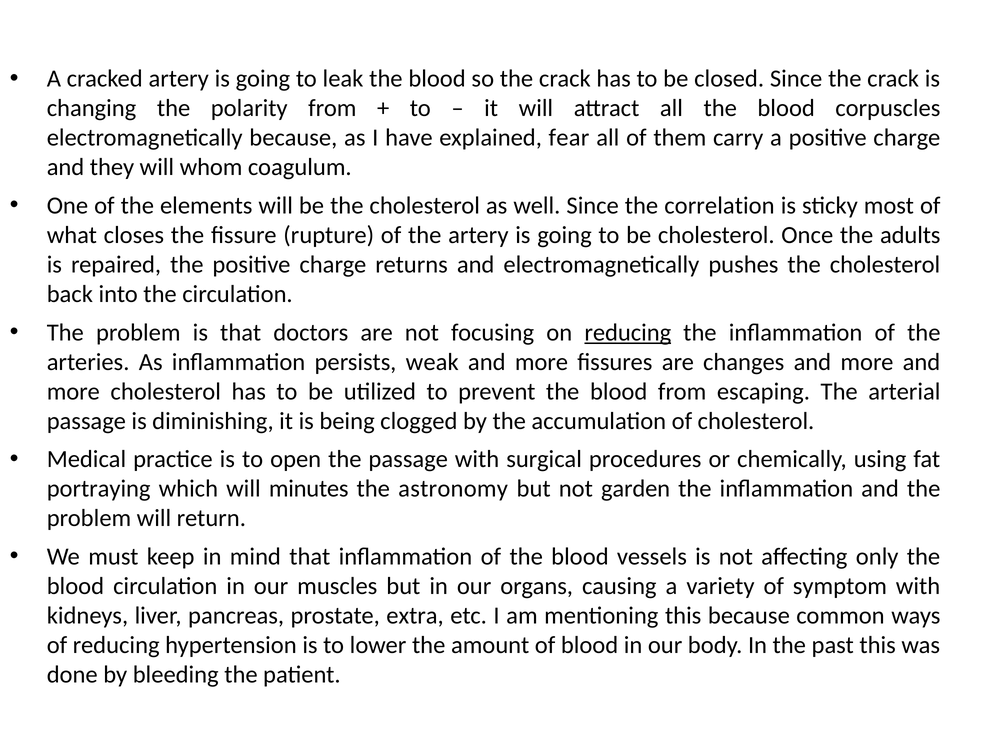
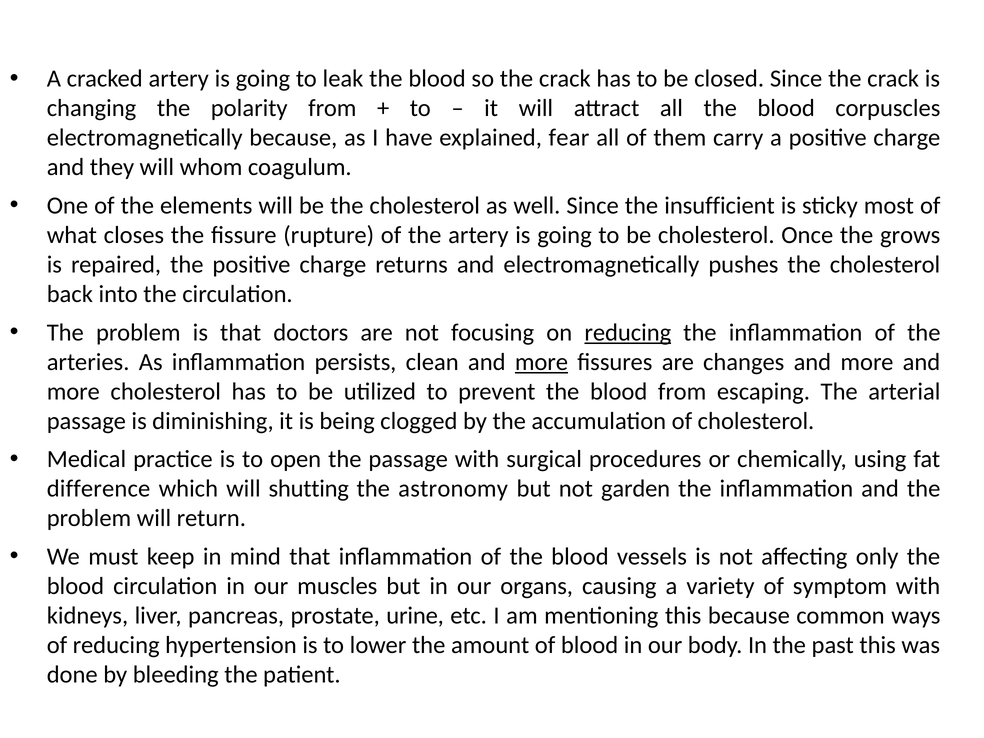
correlation: correlation -> insufficient
adults: adults -> grows
weak: weak -> clean
more at (541, 362) underline: none -> present
portraying: portraying -> difference
minutes: minutes -> shutting
extra: extra -> urine
